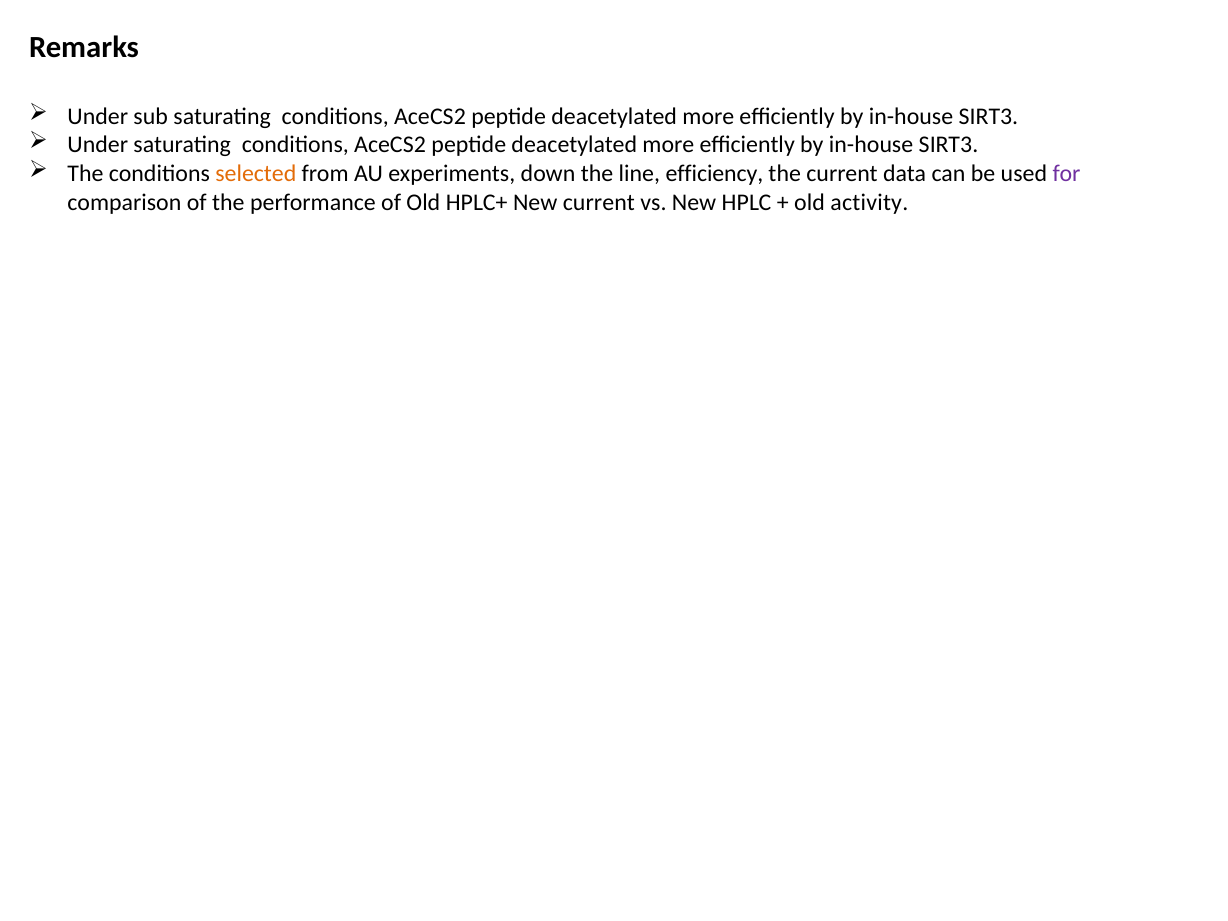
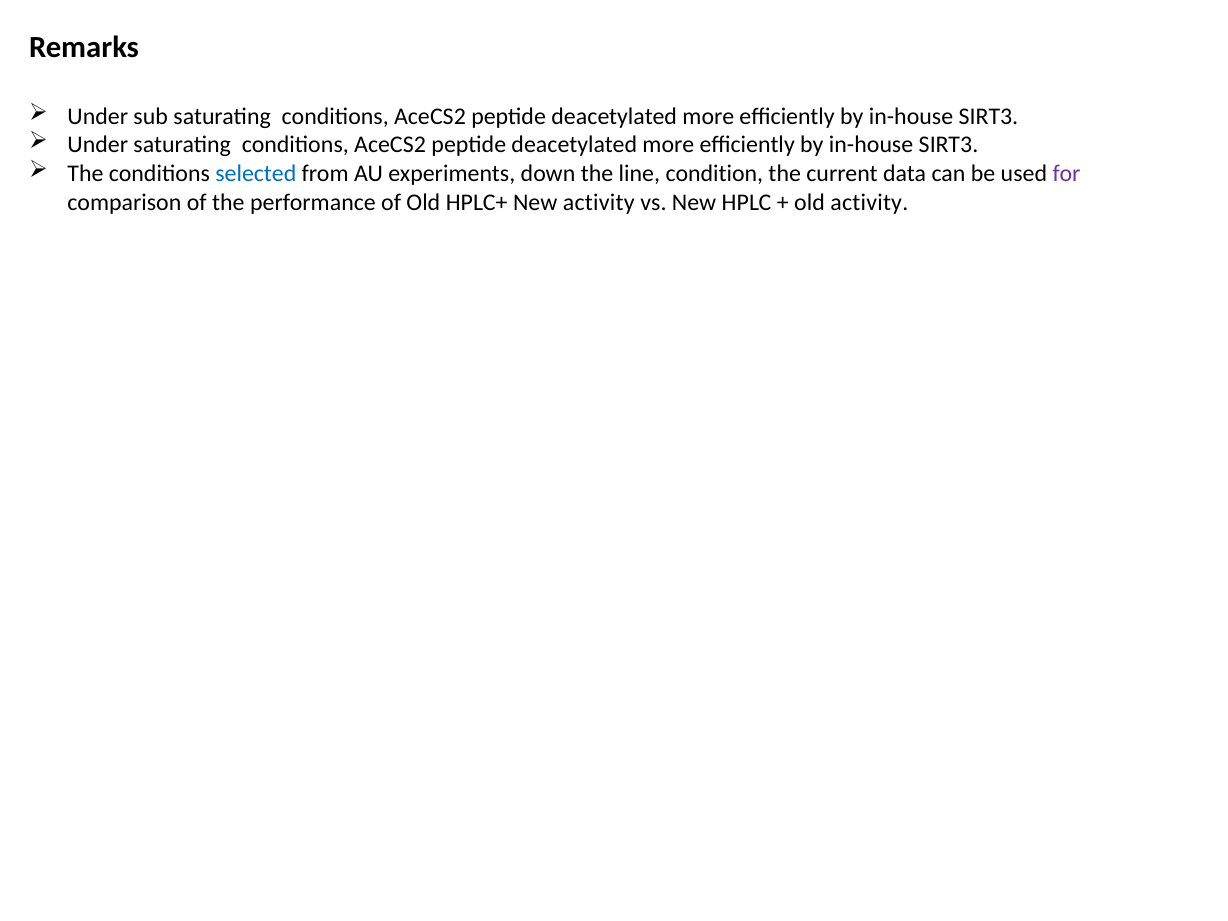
selected colour: orange -> blue
efficiency: efficiency -> condition
New current: current -> activity
